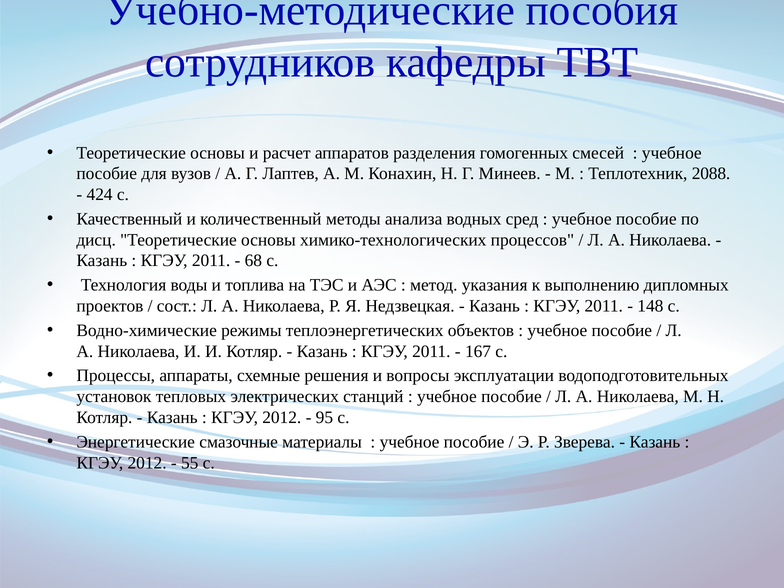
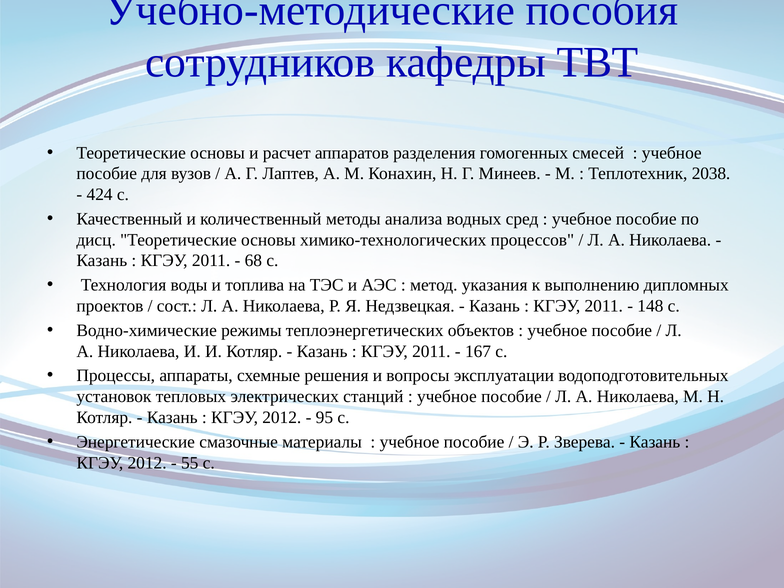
2088: 2088 -> 2038
